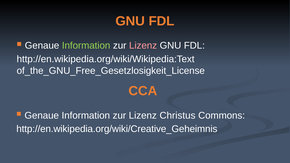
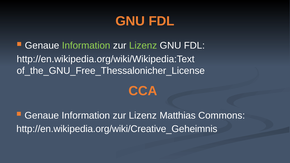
Lizenz at (143, 46) colour: pink -> light green
of_the_GNU_Free_Gesetzlosigkeit_License: of_the_GNU_Free_Gesetzlosigkeit_License -> of_the_GNU_Free_Thessalonicher_License
Christus: Christus -> Matthias
